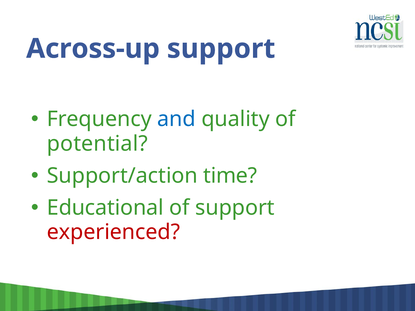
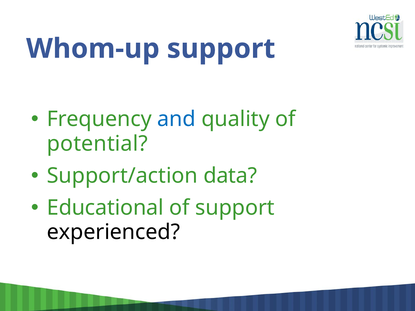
Across-up: Across-up -> Whom-up
time: time -> data
experienced colour: red -> black
